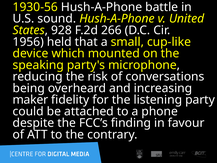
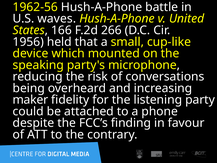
1930-56: 1930-56 -> 1962-56
sound: sound -> waves
928: 928 -> 166
